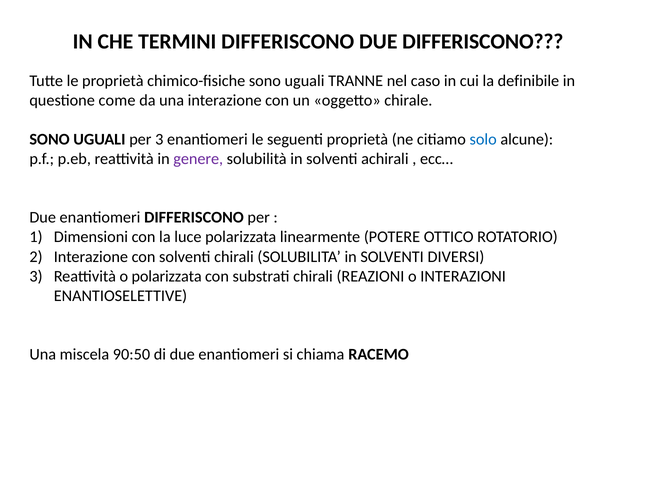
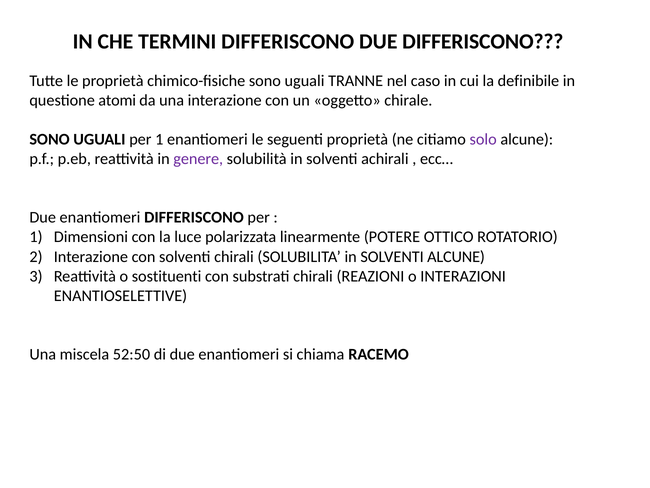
come: come -> atomi
per 3: 3 -> 1
solo colour: blue -> purple
SOLVENTI DIVERSI: DIVERSI -> ALCUNE
o polarizzata: polarizzata -> sostituenti
90:50: 90:50 -> 52:50
